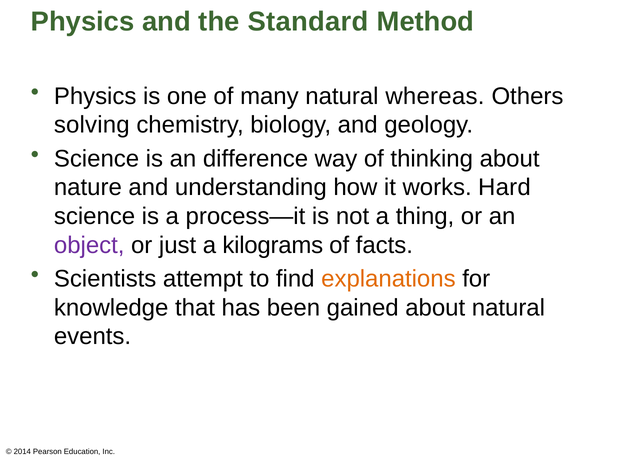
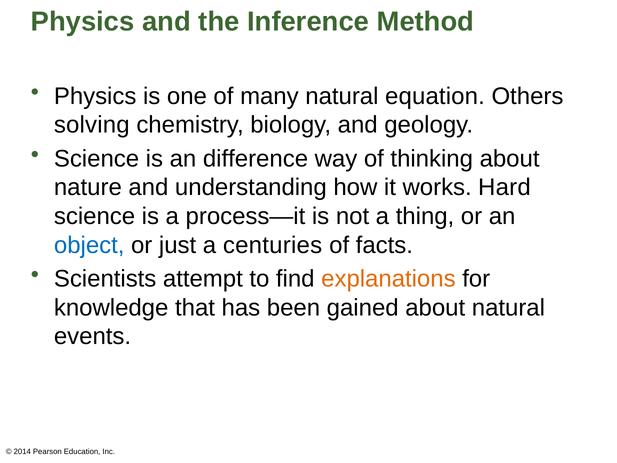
Standard: Standard -> Inference
whereas: whereas -> equation
object colour: purple -> blue
kilograms: kilograms -> centuries
